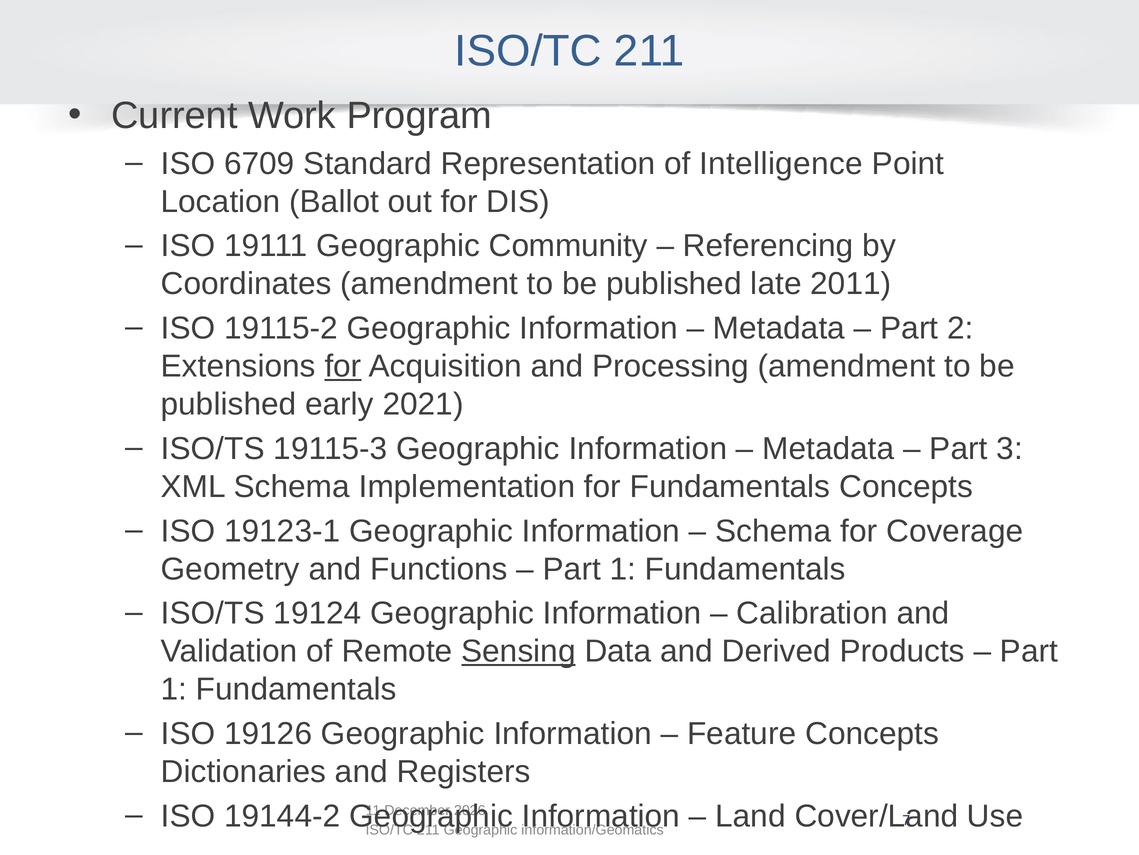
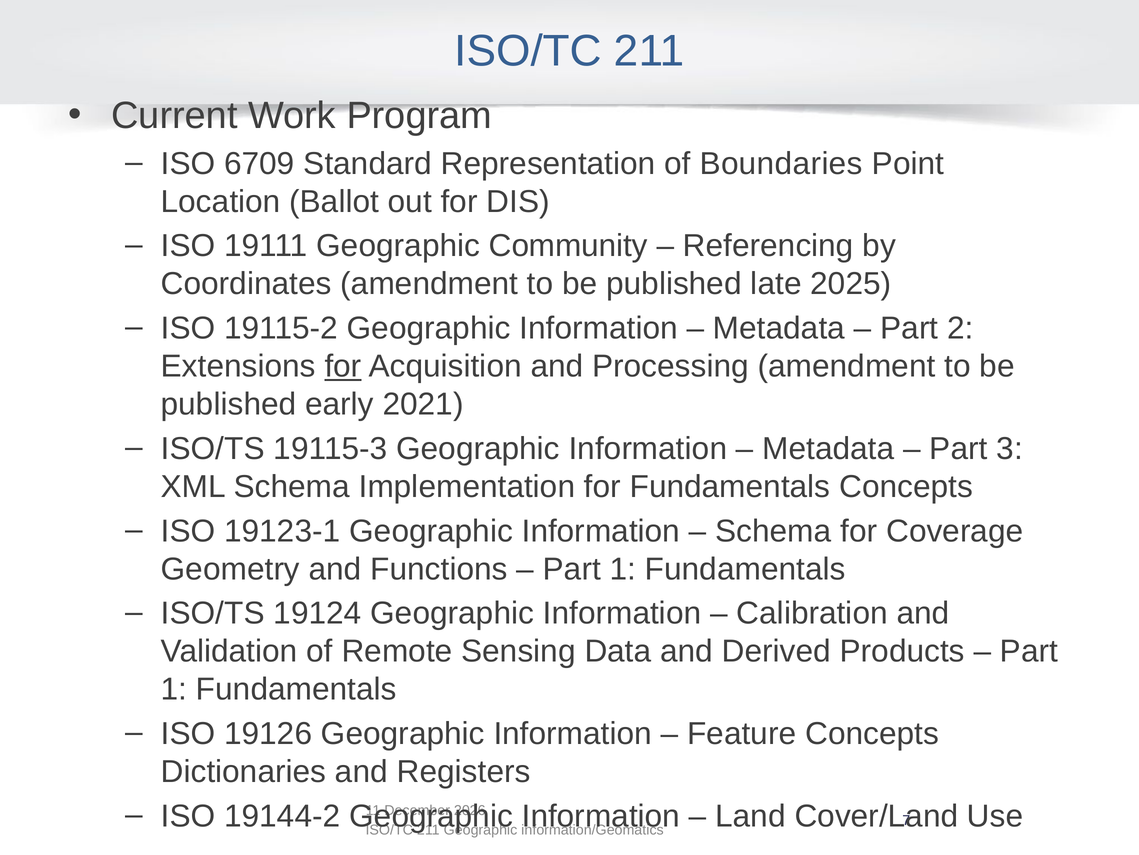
Intelligence: Intelligence -> Boundaries
2011: 2011 -> 2025
Sensing underline: present -> none
